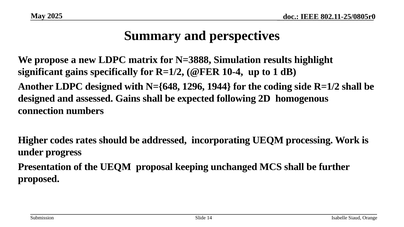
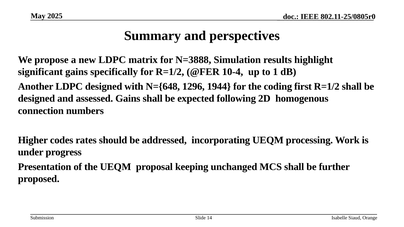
side: side -> first
